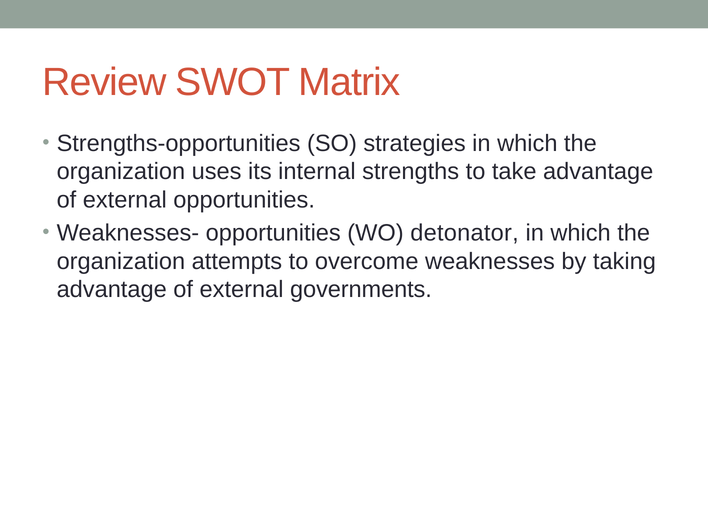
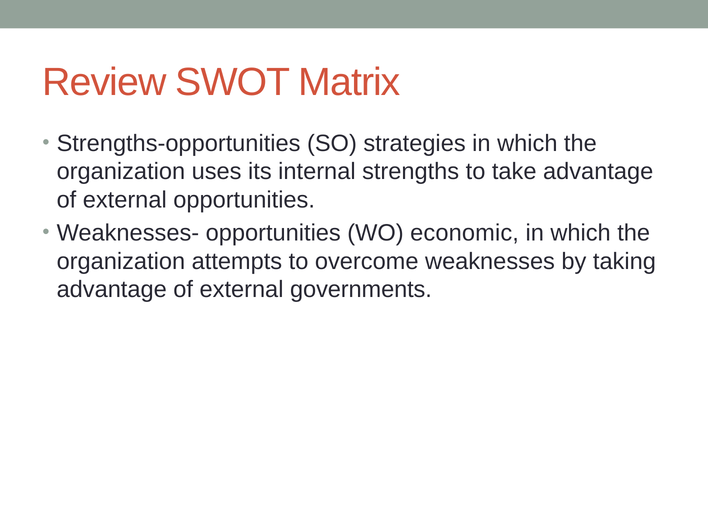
detonator: detonator -> economic
